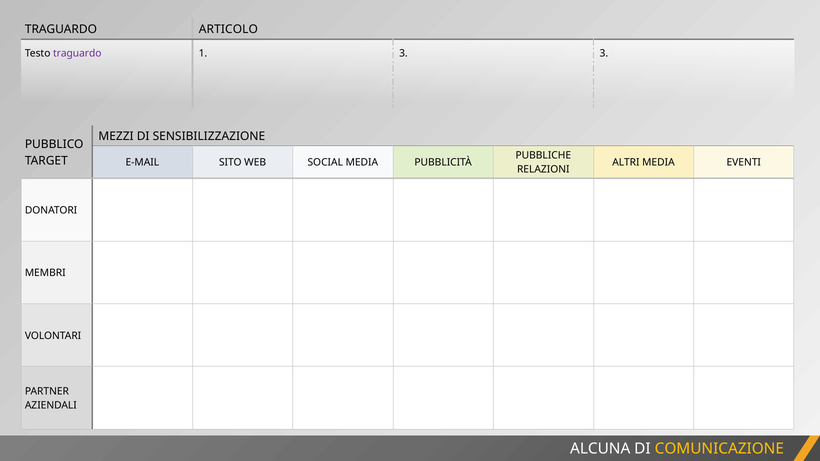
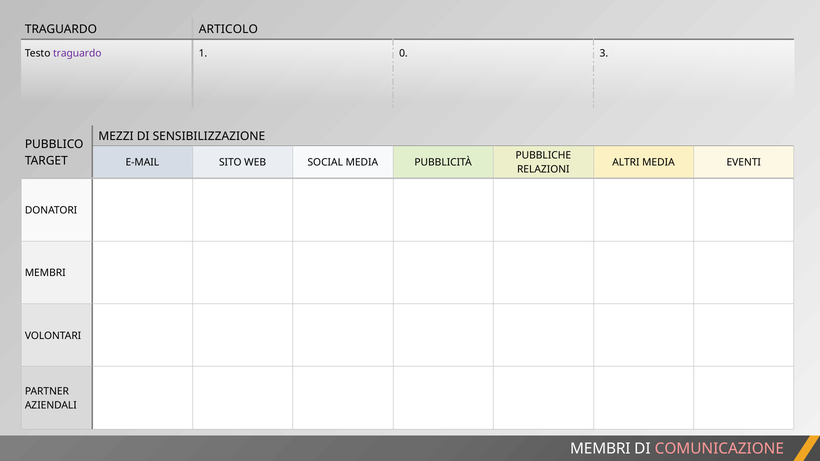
1 3: 3 -> 0
ALCUNA at (600, 449): ALCUNA -> MEMBRI
COMUNICAZIONE colour: yellow -> pink
